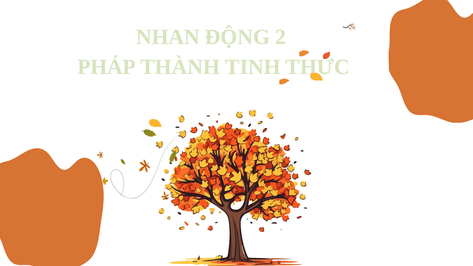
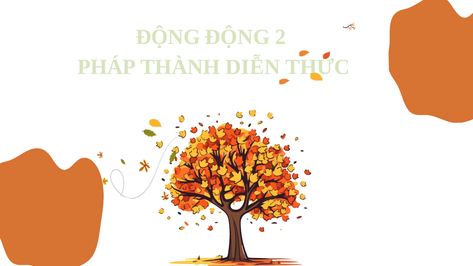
NHAN at (168, 37): NHAN -> ĐỘNG
TINH: TINH -> DIỄN
